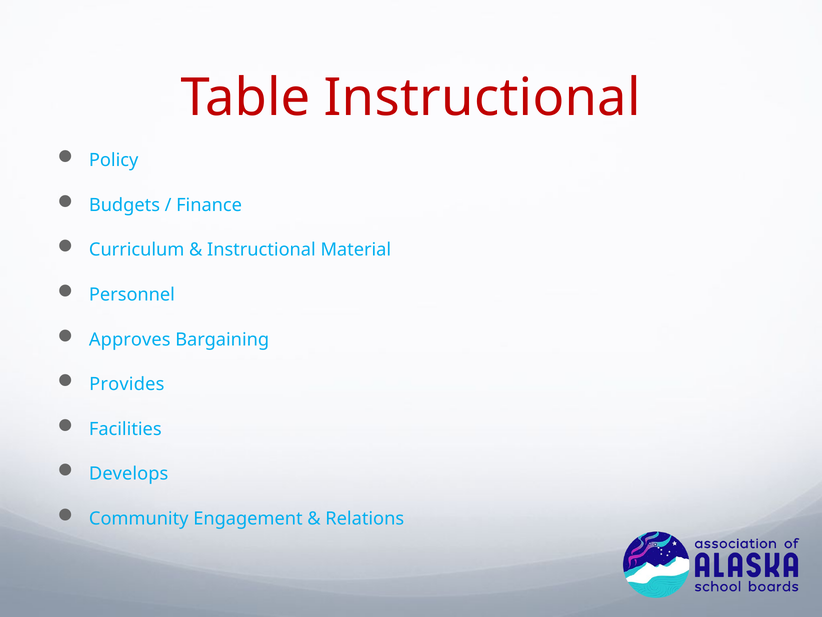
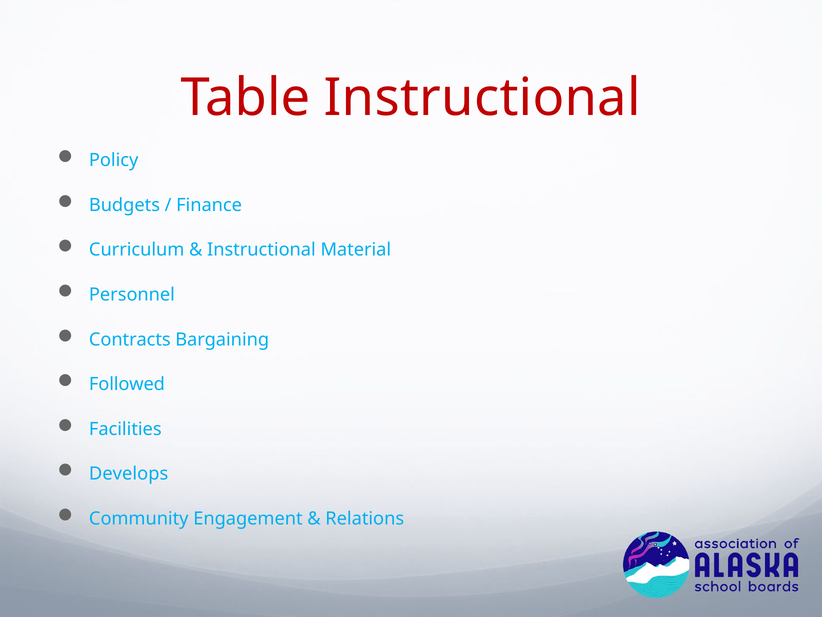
Approves: Approves -> Contracts
Provides: Provides -> Followed
